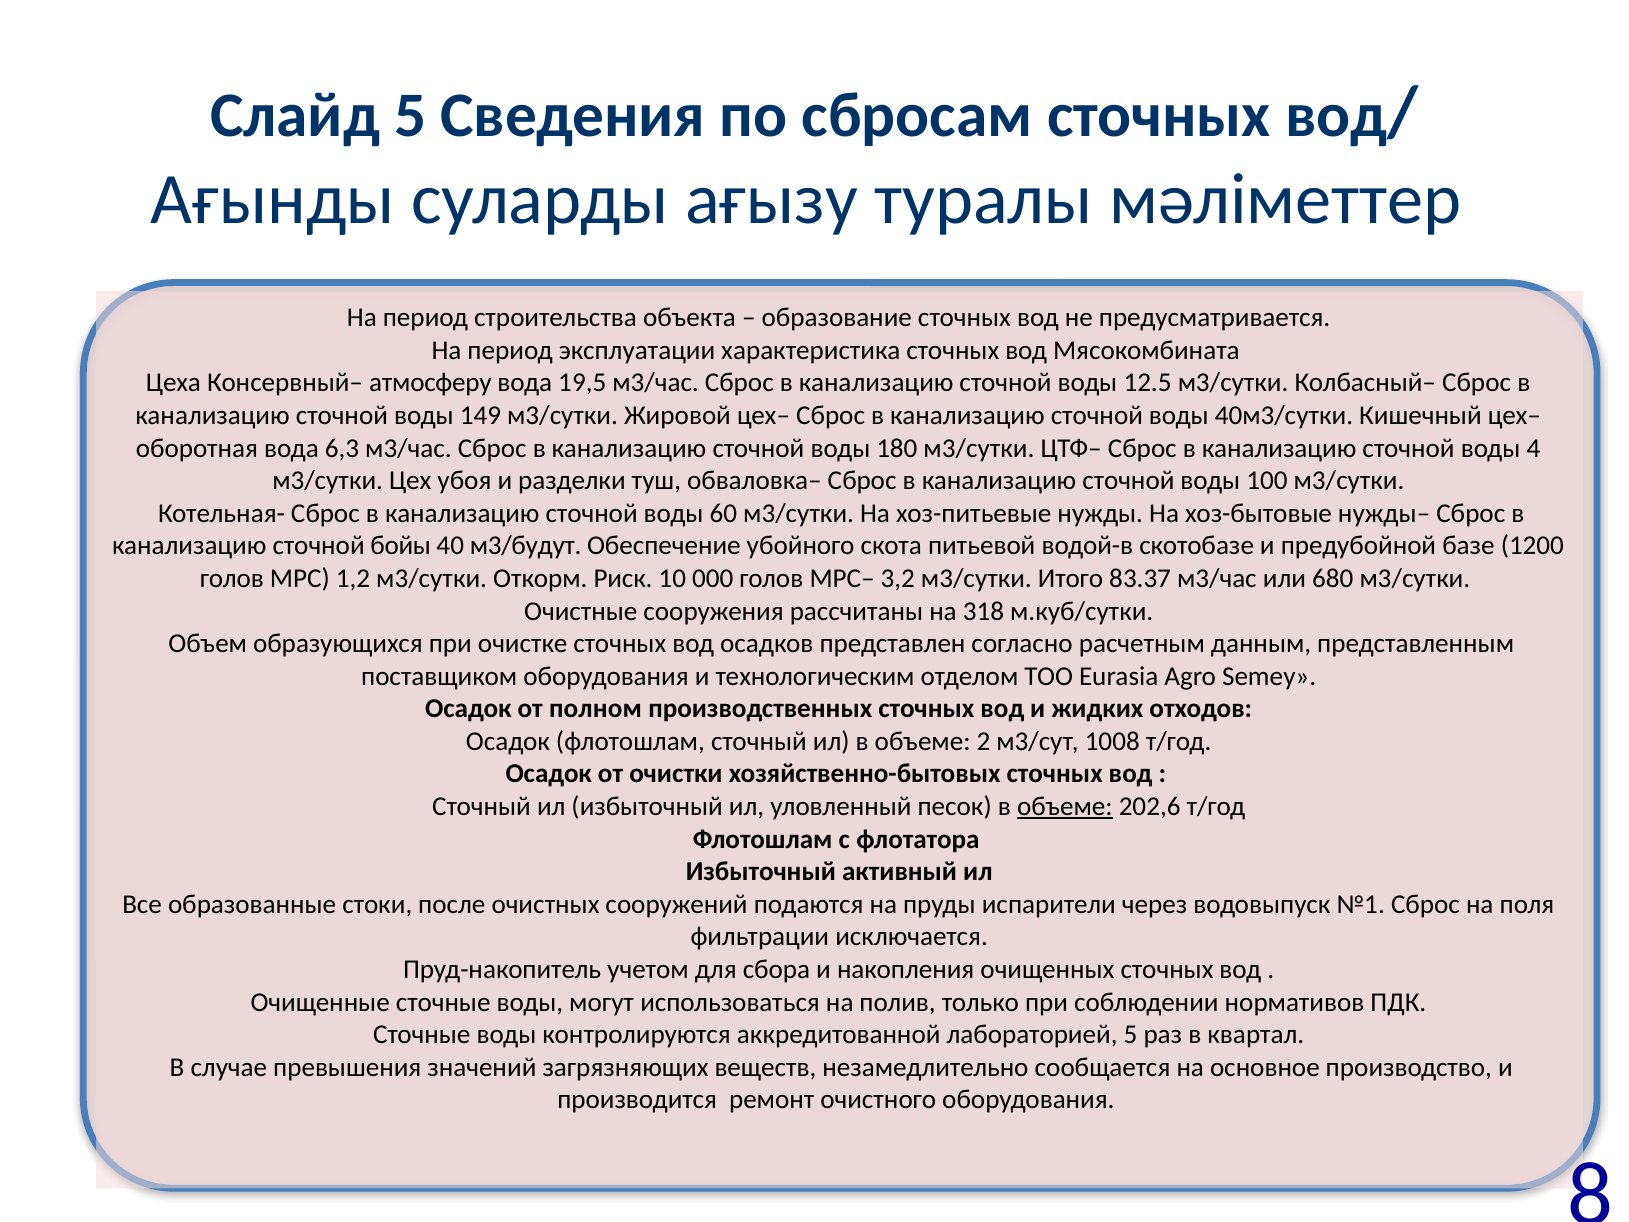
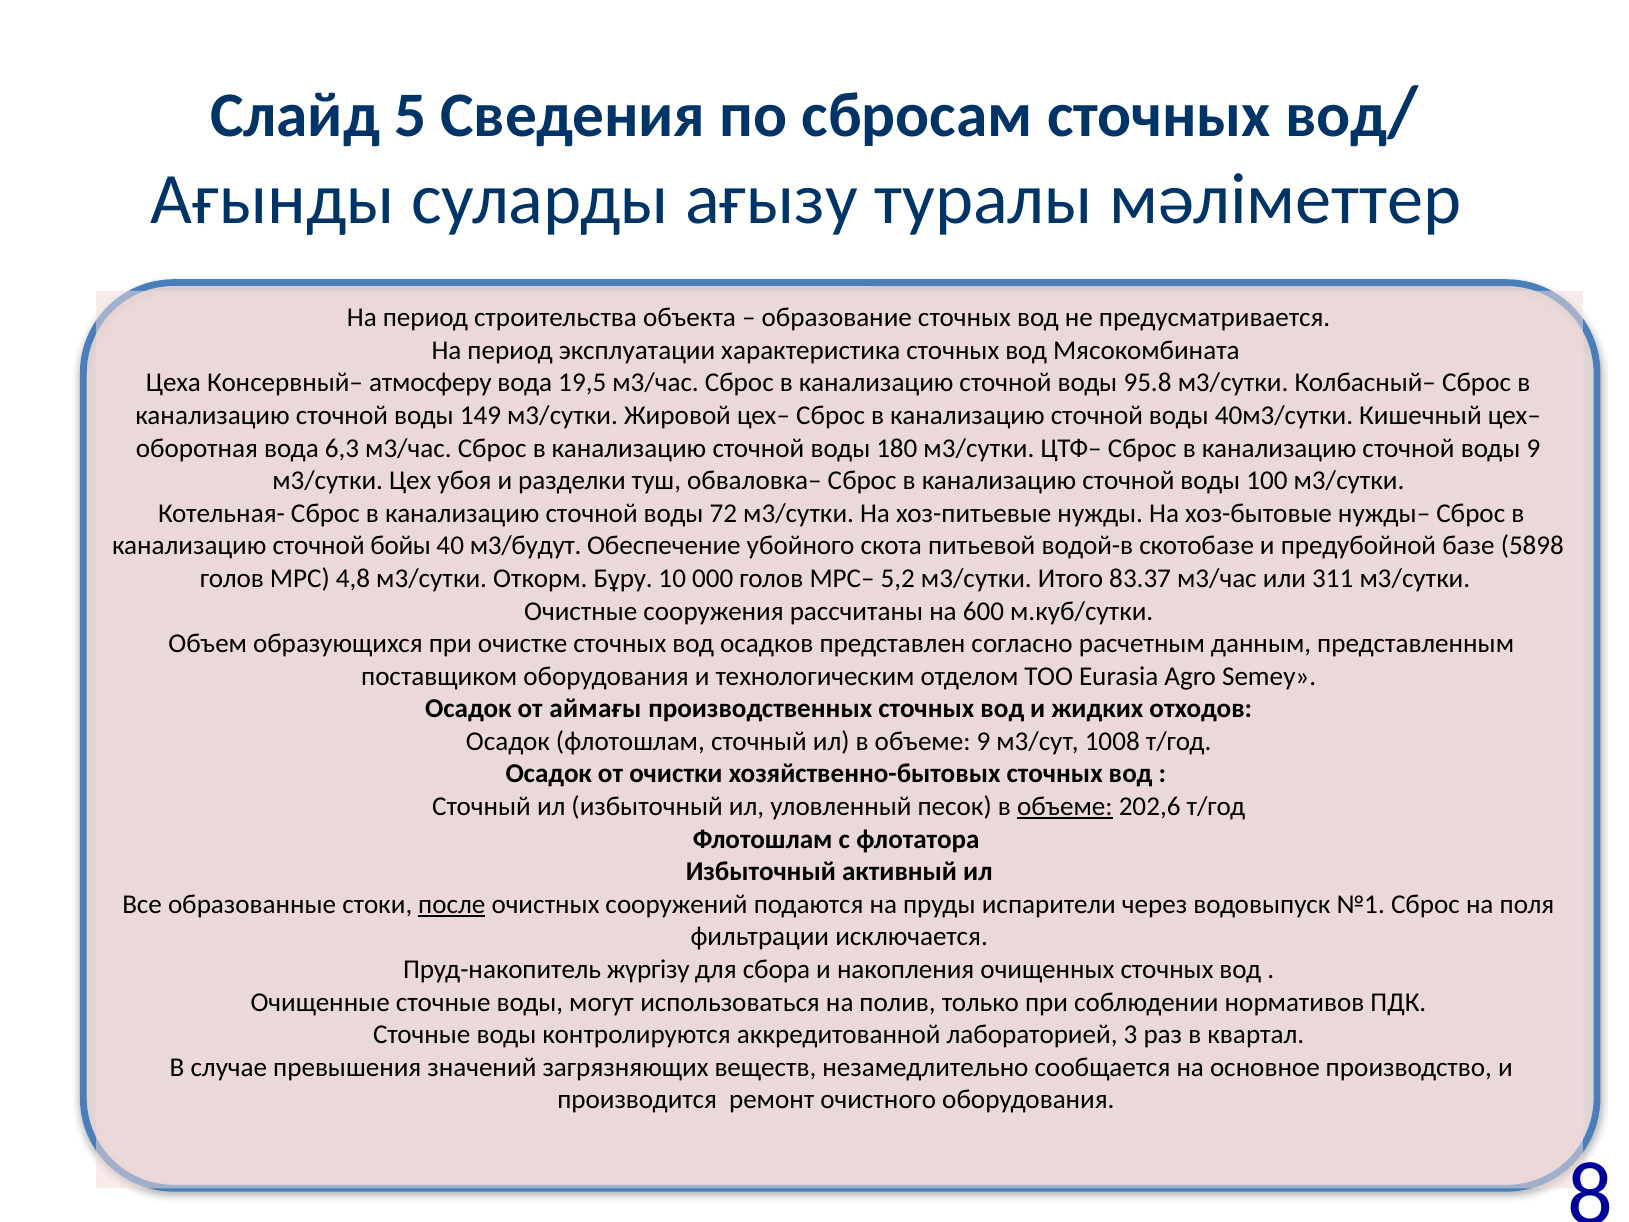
12.5: 12.5 -> 95.8
воды 4: 4 -> 9
60: 60 -> 72
1200: 1200 -> 5898
1,2: 1,2 -> 4,8
Риск: Риск -> Бұру
3,2: 3,2 -> 5,2
680: 680 -> 311
318: 318 -> 600
полном: полном -> аймағы
объеме 2: 2 -> 9
после underline: none -> present
учетом: учетом -> жүргізу
лабораторией 5: 5 -> 3
